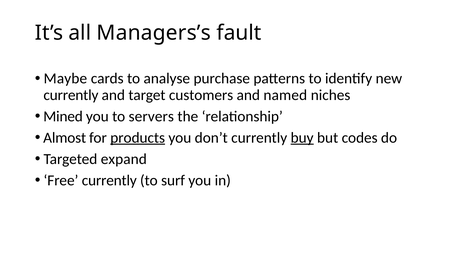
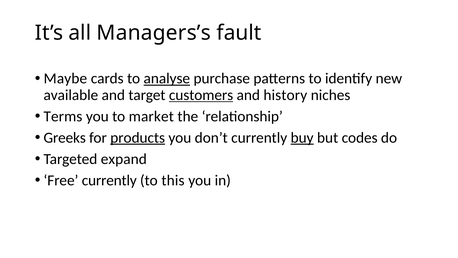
analyse underline: none -> present
currently at (71, 95): currently -> available
customers underline: none -> present
named: named -> history
Mined: Mined -> Terms
servers: servers -> market
Almost: Almost -> Greeks
surf: surf -> this
